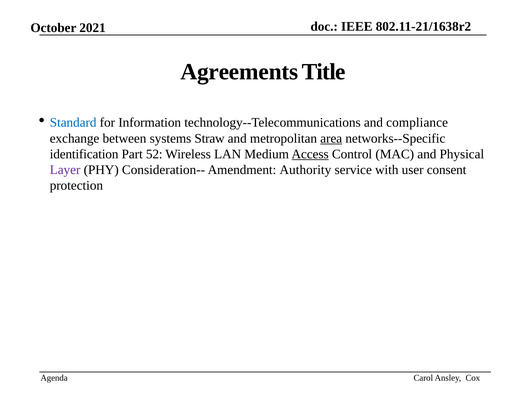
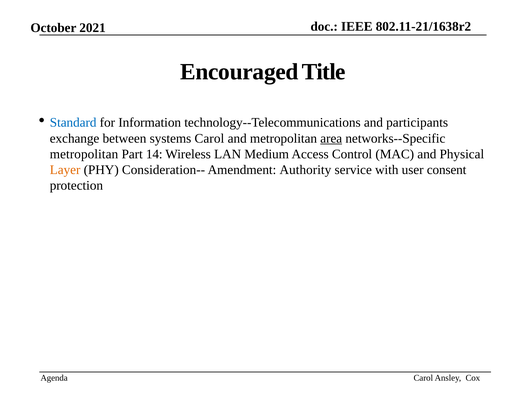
Agreements: Agreements -> Encouraged
compliance: compliance -> participants
systems Straw: Straw -> Carol
identification at (84, 154): identification -> metropolitan
52: 52 -> 14
Access underline: present -> none
Layer colour: purple -> orange
